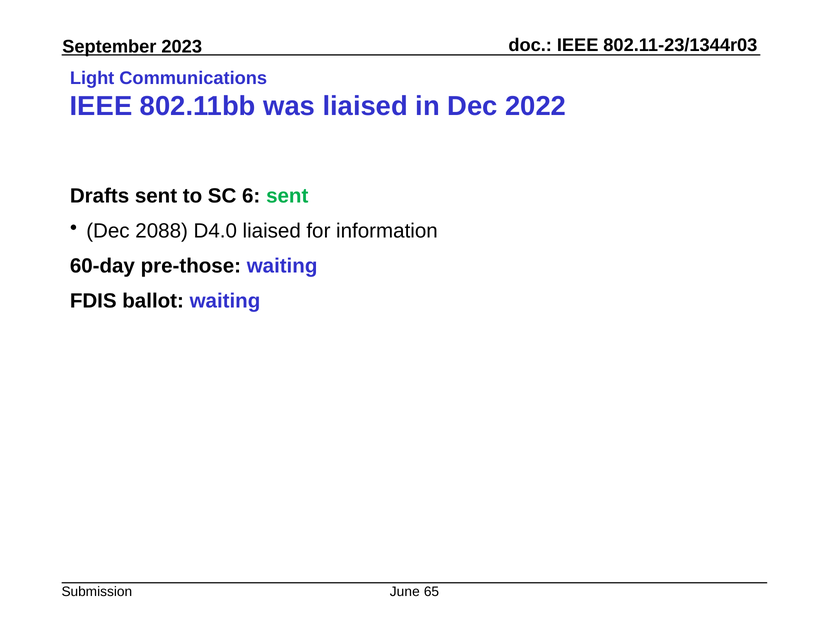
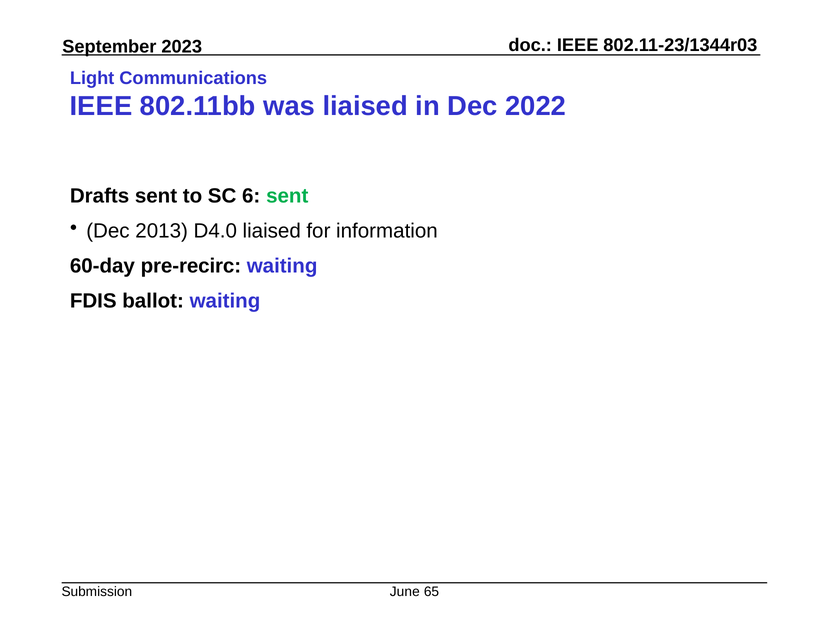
2088: 2088 -> 2013
pre-those: pre-those -> pre-recirc
